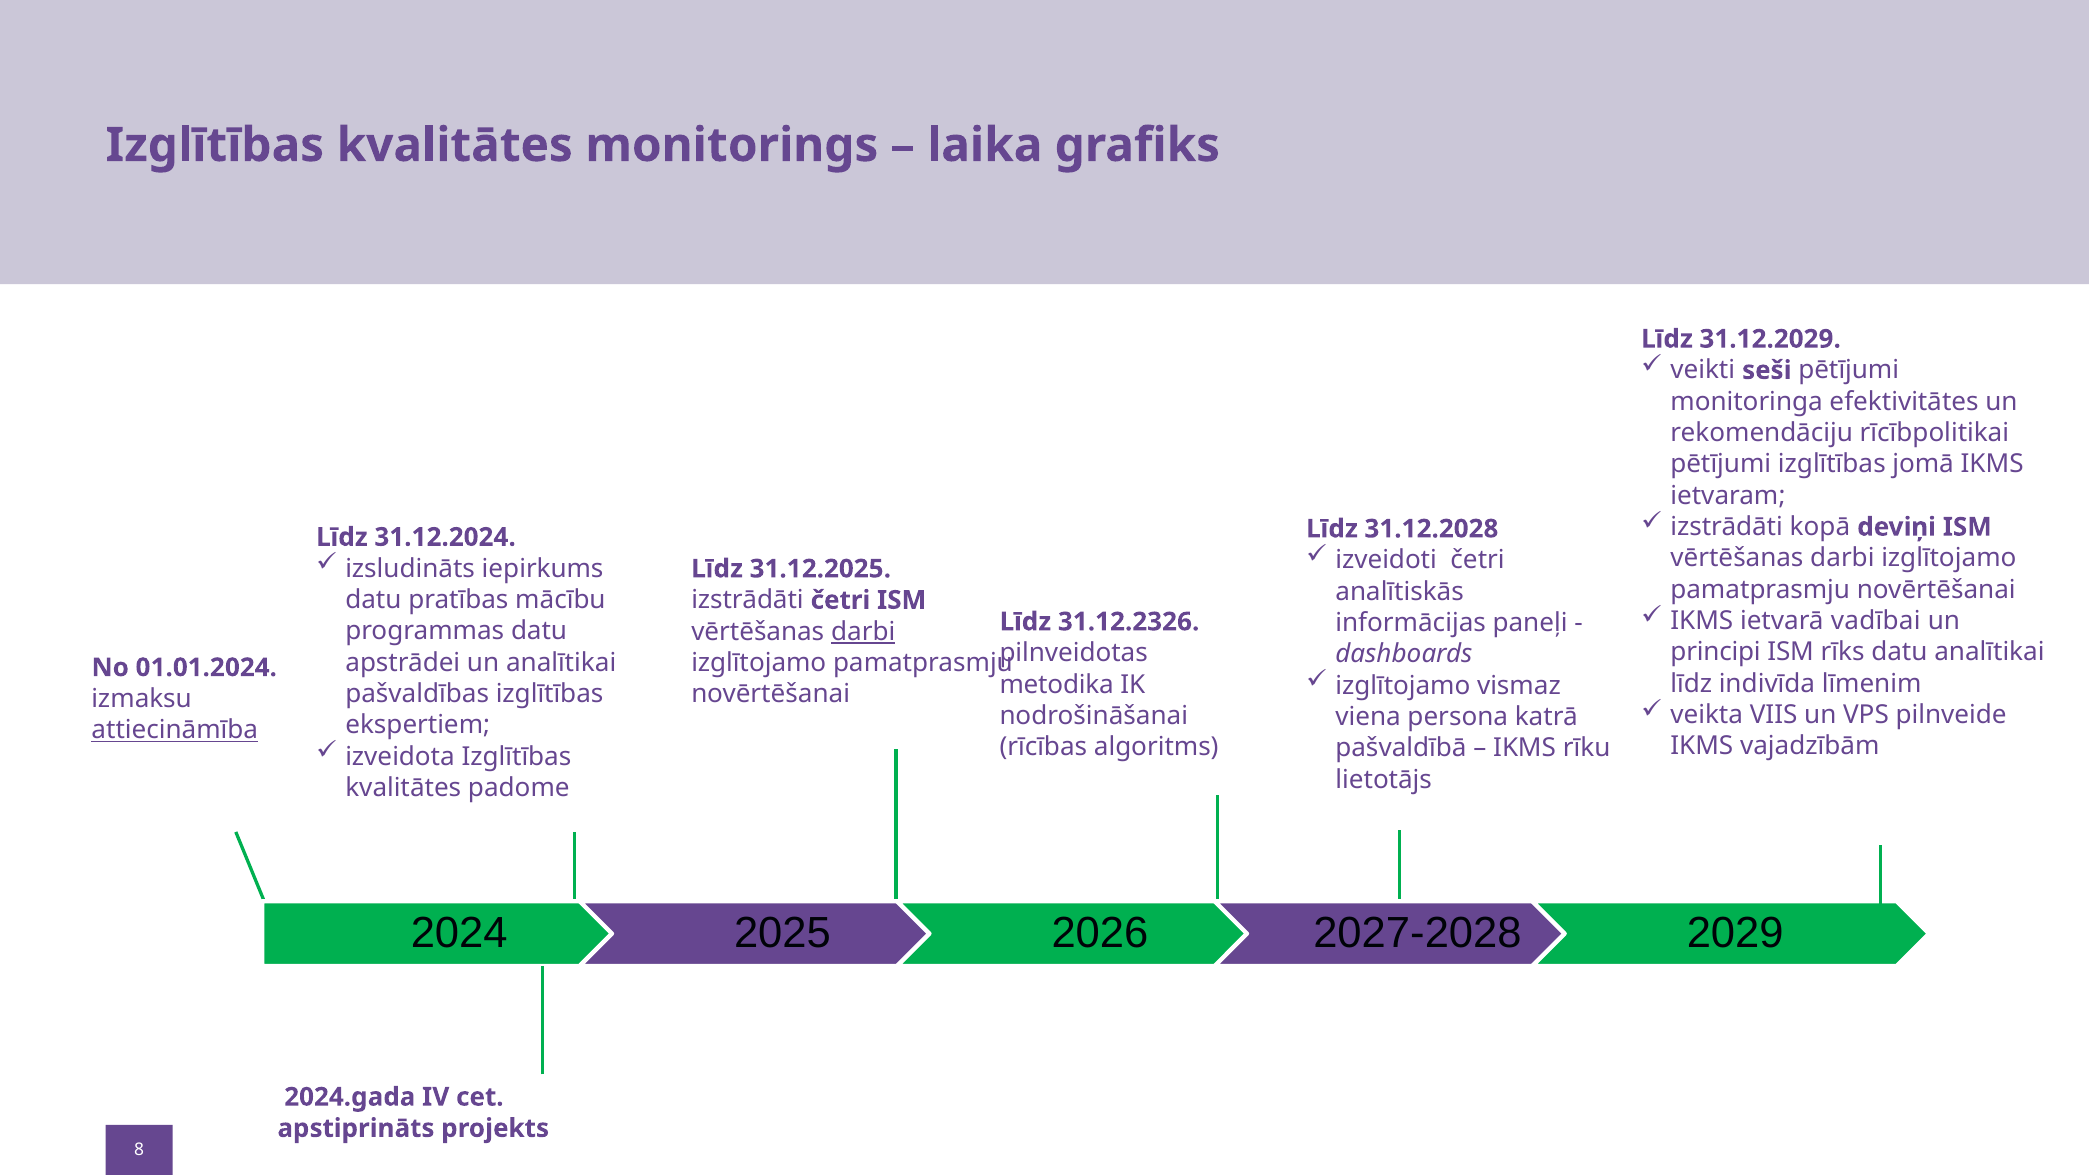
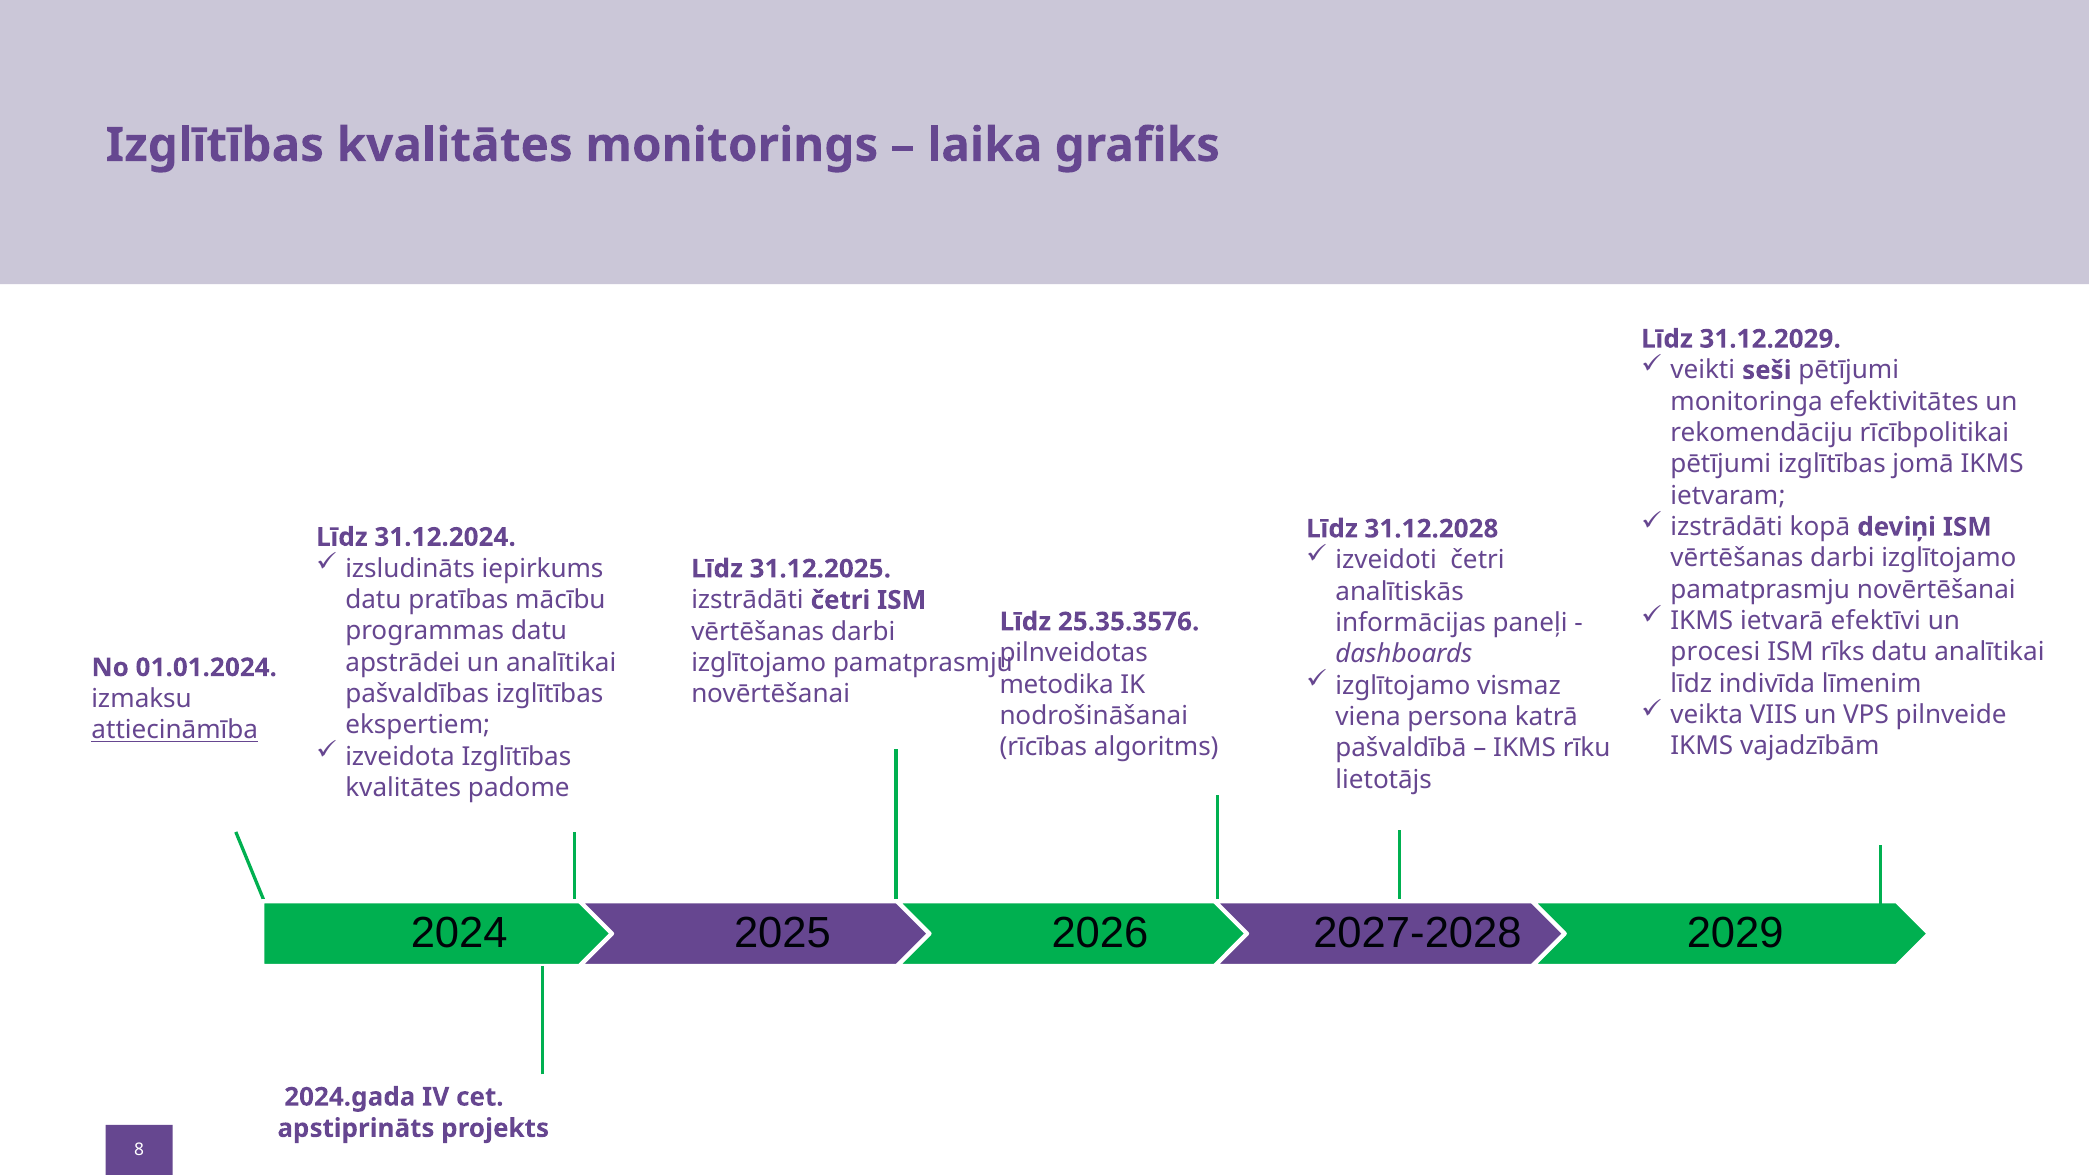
vadībai: vadībai -> efektīvi
31.12.2326: 31.12.2326 -> 25.35.3576
darbi at (863, 632) underline: present -> none
principi: principi -> procesi
